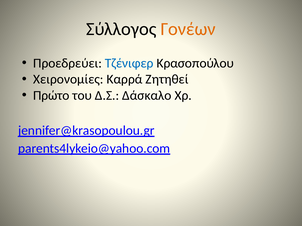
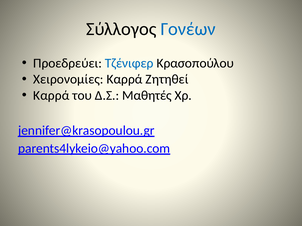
Γονέων colour: orange -> blue
Πρώτο at (51, 96): Πρώτο -> Καρρά
Δάσκαλο: Δάσκαλο -> Μαθητές
